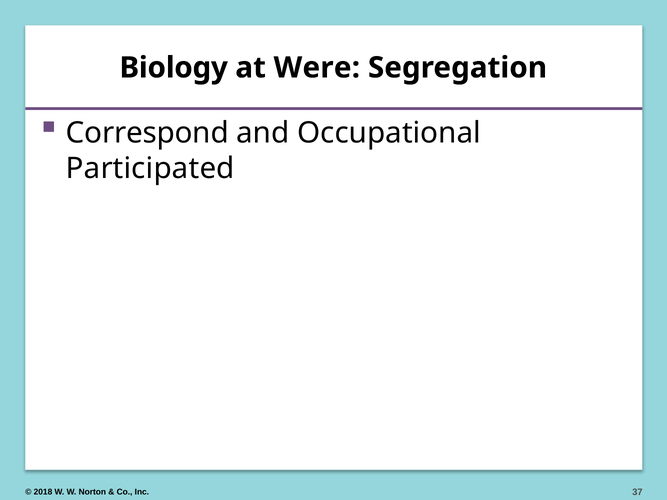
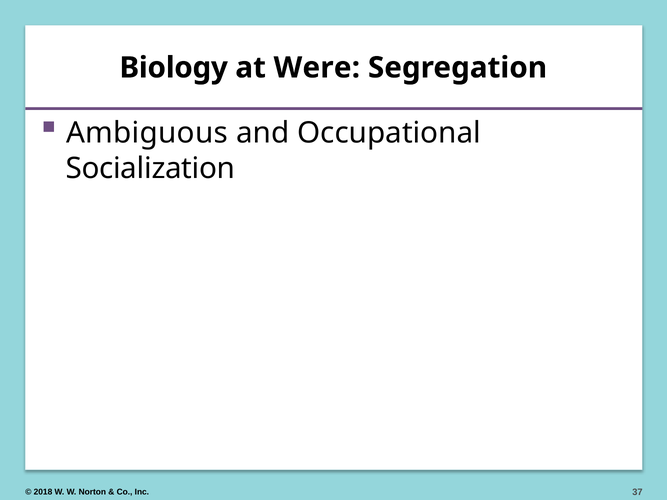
Correspond: Correspond -> Ambiguous
Participated: Participated -> Socialization
